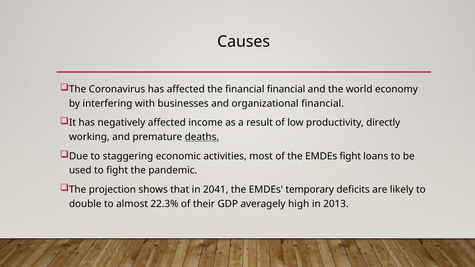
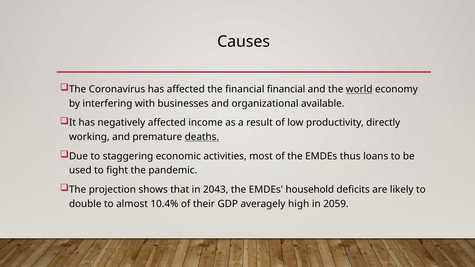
world underline: none -> present
organizational financial: financial -> available
EMDEs fight: fight -> thus
2041: 2041 -> 2043
temporary: temporary -> household
22.3%: 22.3% -> 10.4%
2013: 2013 -> 2059
